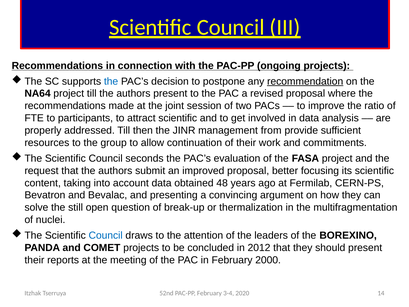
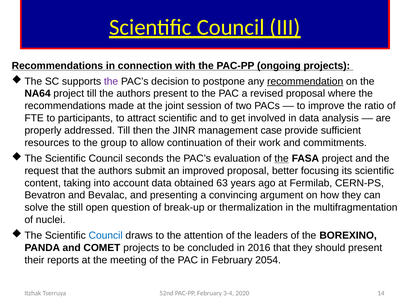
the at (111, 81) colour: blue -> purple
from: from -> case
the at (282, 158) underline: none -> present
48: 48 -> 63
2012: 2012 -> 2016
2000: 2000 -> 2054
